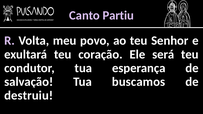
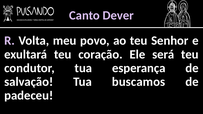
Partiu: Partiu -> Dever
destruiu: destruiu -> padeceu
